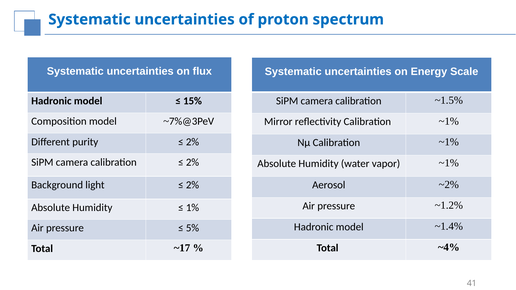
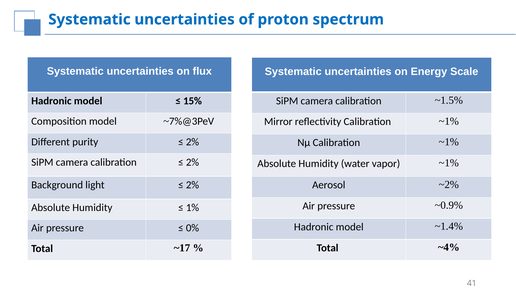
~1.2%: ~1.2% -> ~0.9%
5%: 5% -> 0%
